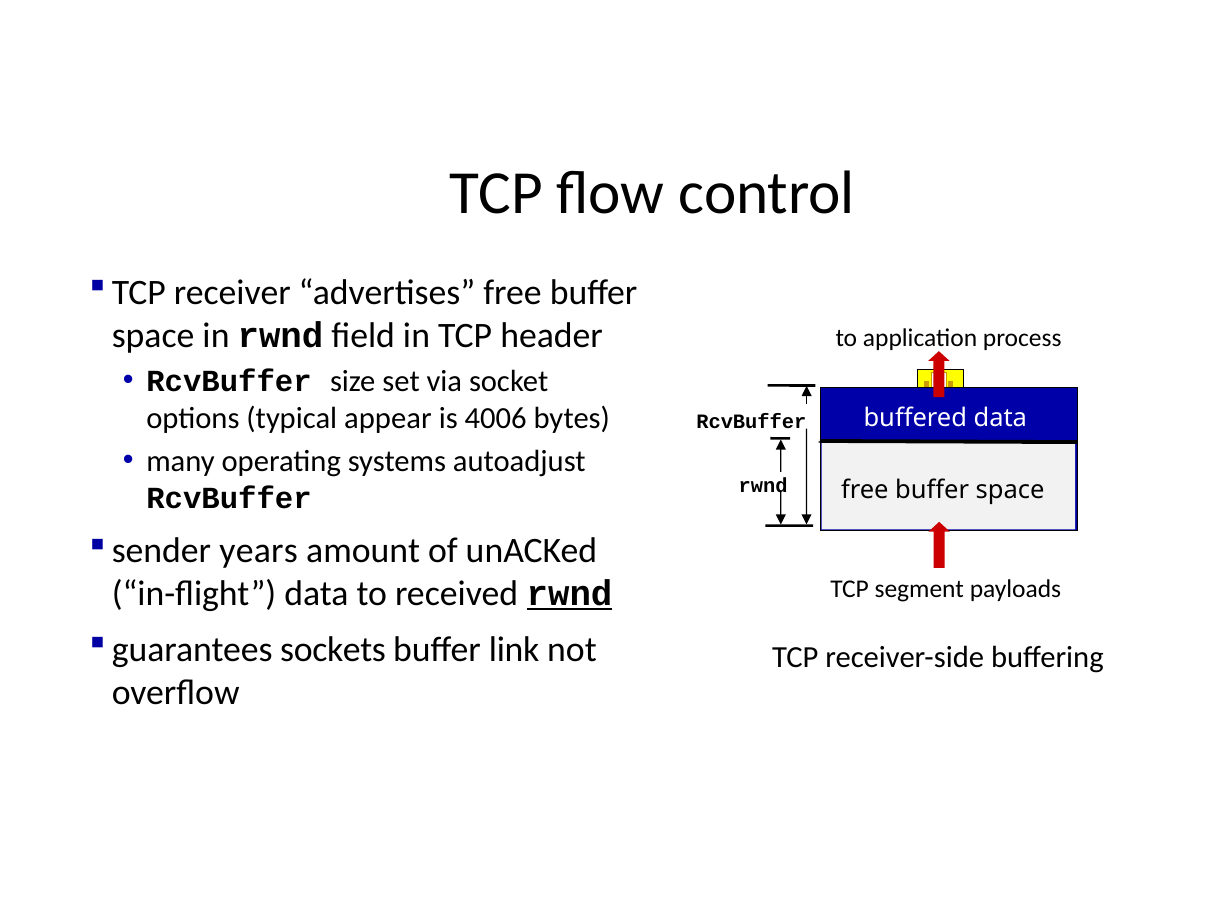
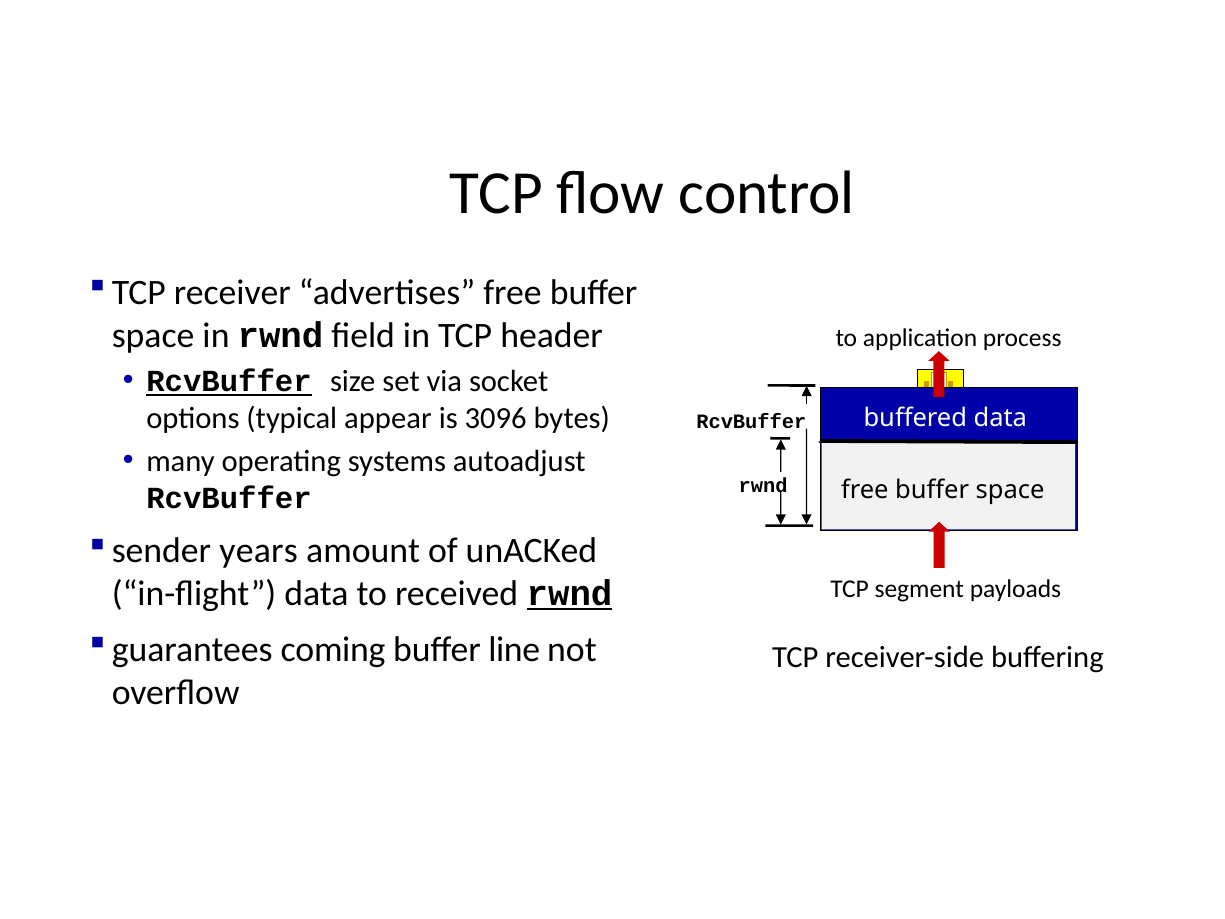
RcvBuffer at (229, 381) underline: none -> present
4006: 4006 -> 3096
sockets: sockets -> coming
link: link -> line
